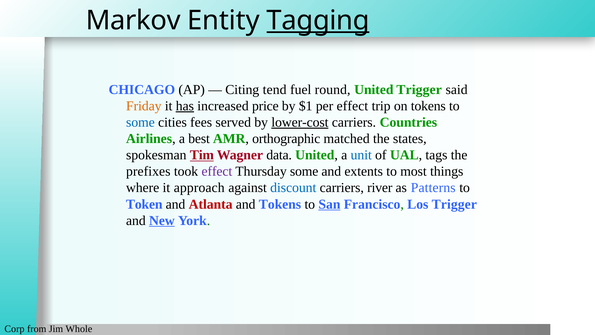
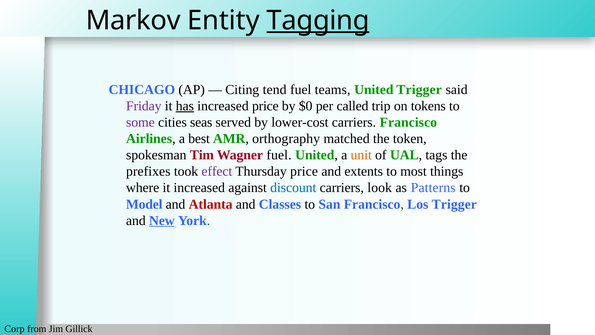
round: round -> teams
Friday colour: orange -> purple
$1: $1 -> $0
per effect: effect -> called
some at (140, 122) colour: blue -> purple
fees: fees -> seas
lower-cost underline: present -> none
carriers Countries: Countries -> Francisco
orthographic: orthographic -> orthography
states: states -> token
Tim underline: present -> none
Wagner data: data -> fuel
unit colour: blue -> orange
Thursday some: some -> price
it approach: approach -> increased
river: river -> look
Token: Token -> Model
and Tokens: Tokens -> Classes
San underline: present -> none
Whole: Whole -> Gillick
